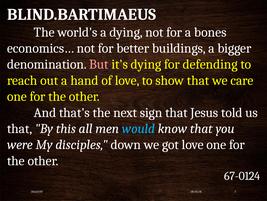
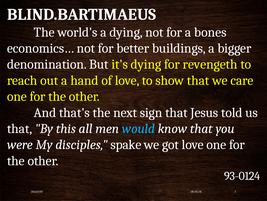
But colour: pink -> white
defending: defending -> revengeth
down: down -> spake
67-0124: 67-0124 -> 93-0124
